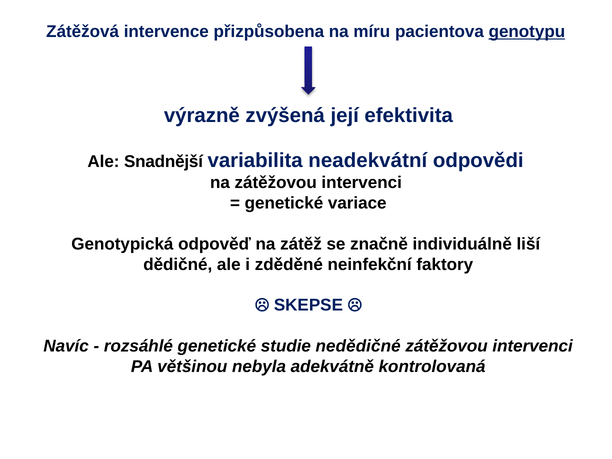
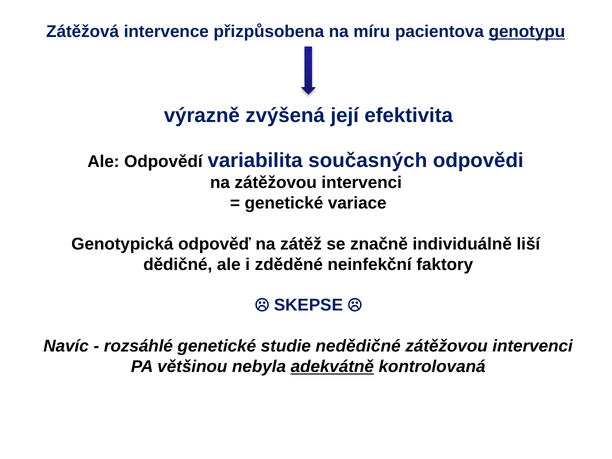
Snadnější: Snadnější -> Odpovědí
neadekvátní: neadekvátní -> současných
adekvátně underline: none -> present
